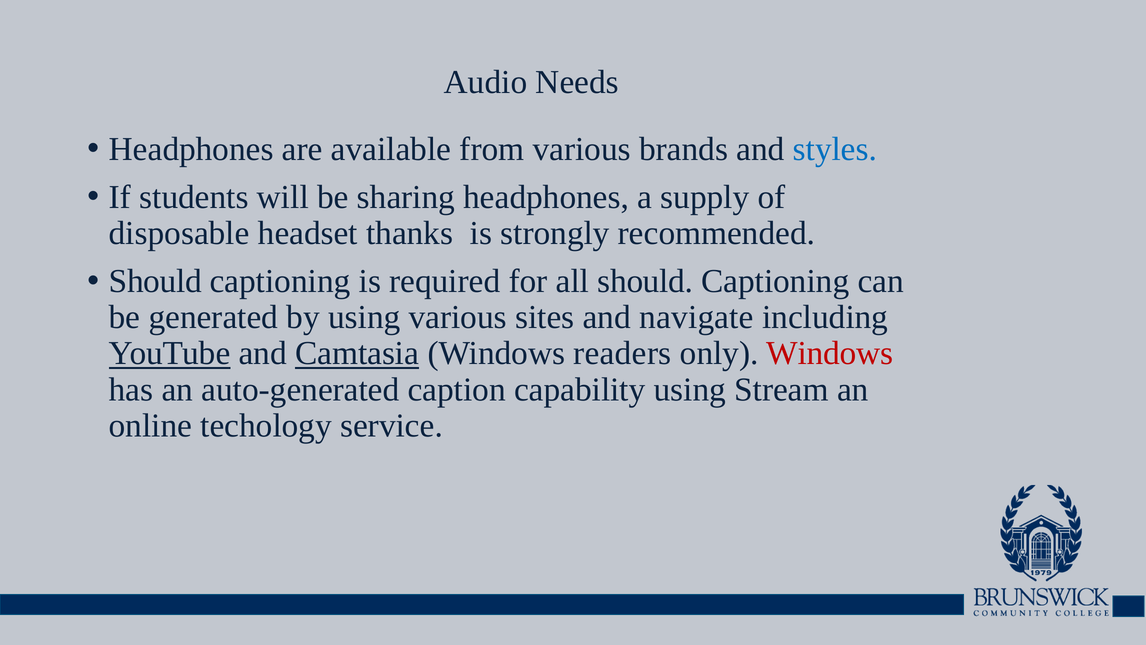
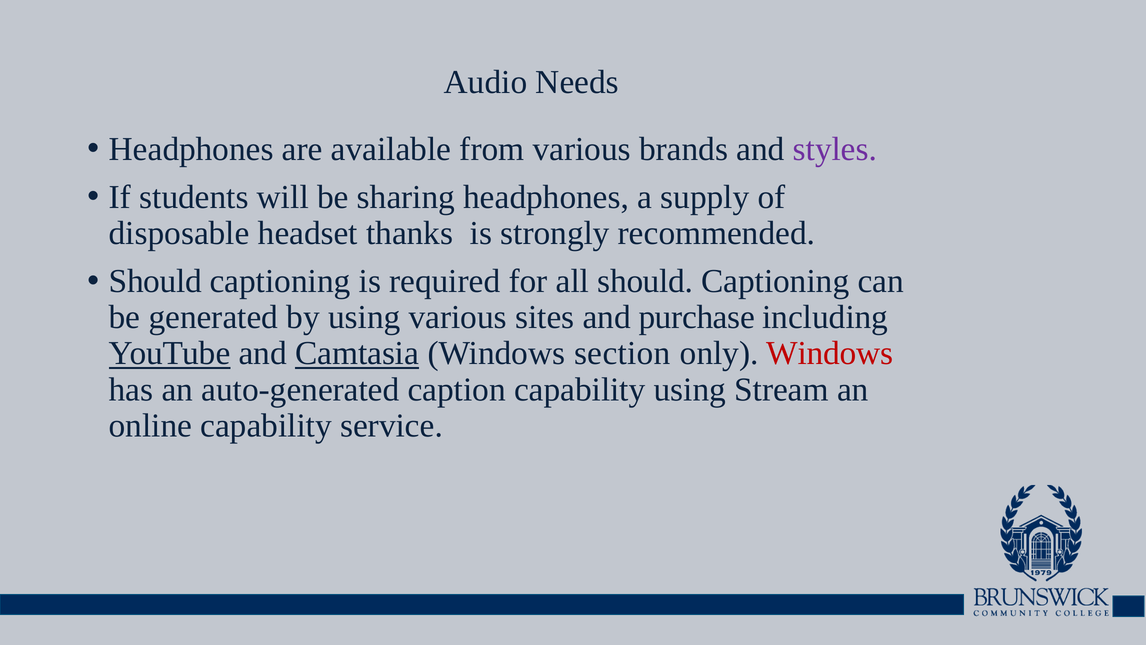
styles colour: blue -> purple
navigate: navigate -> purchase
readers: readers -> section
online techology: techology -> capability
